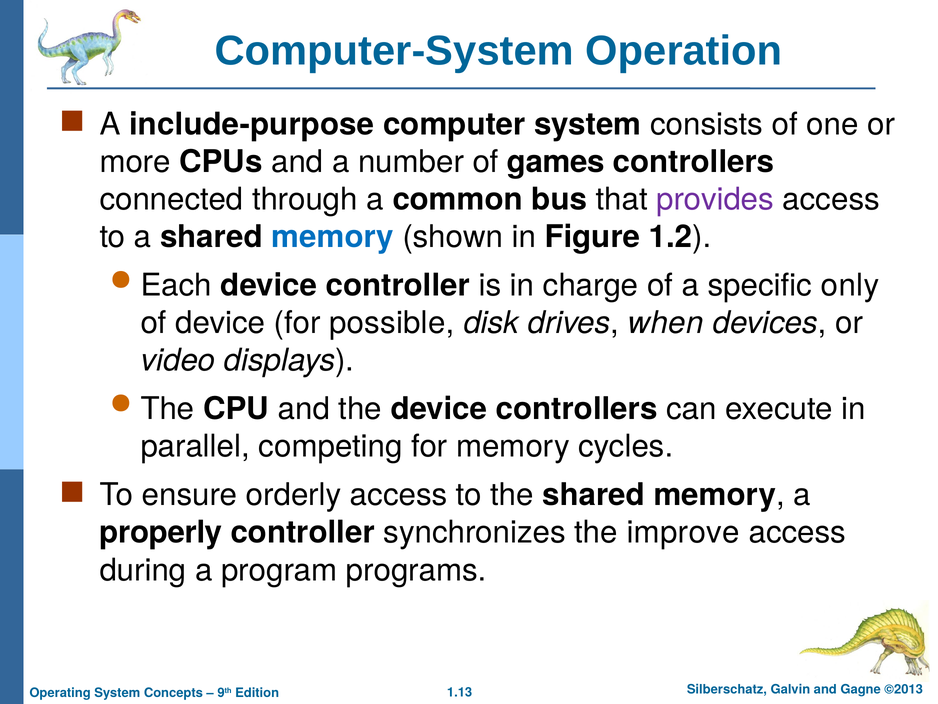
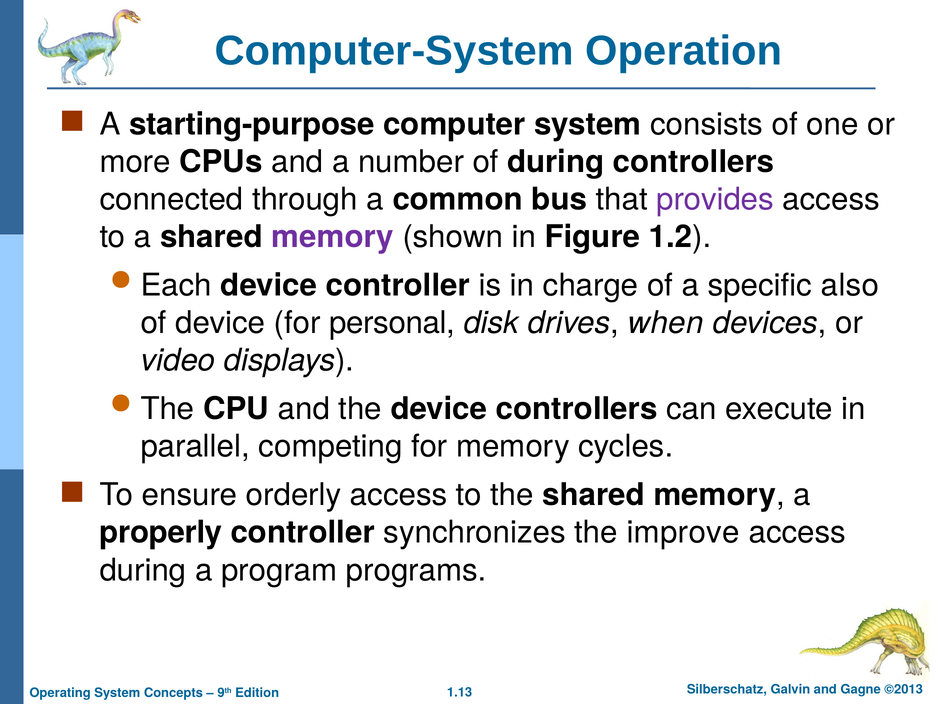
include-purpose: include-purpose -> starting-purpose
of games: games -> during
memory at (332, 237) colour: blue -> purple
only: only -> also
possible: possible -> personal
